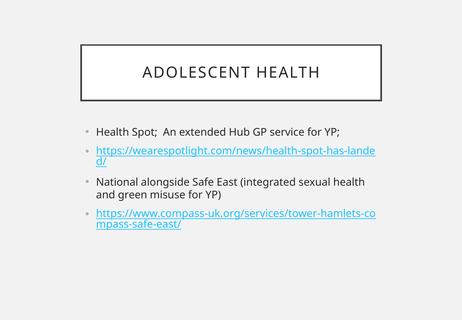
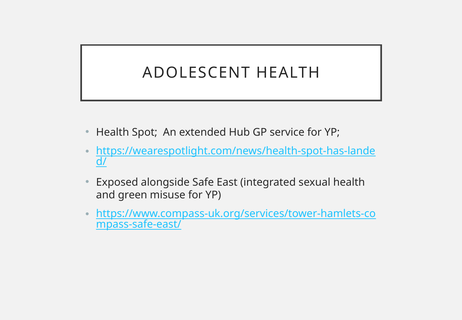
National: National -> Exposed
